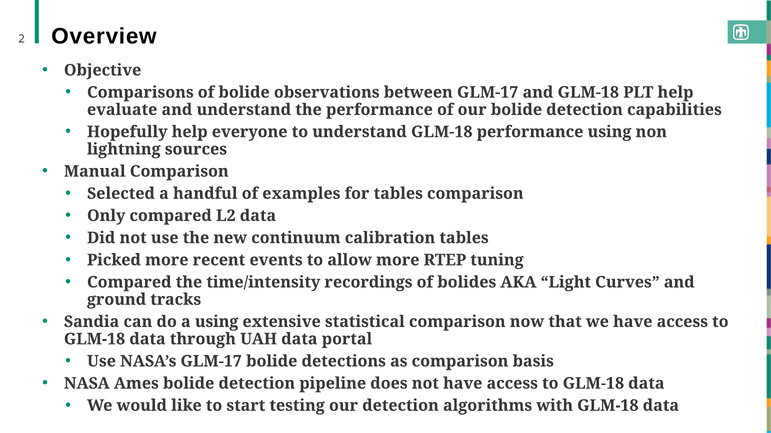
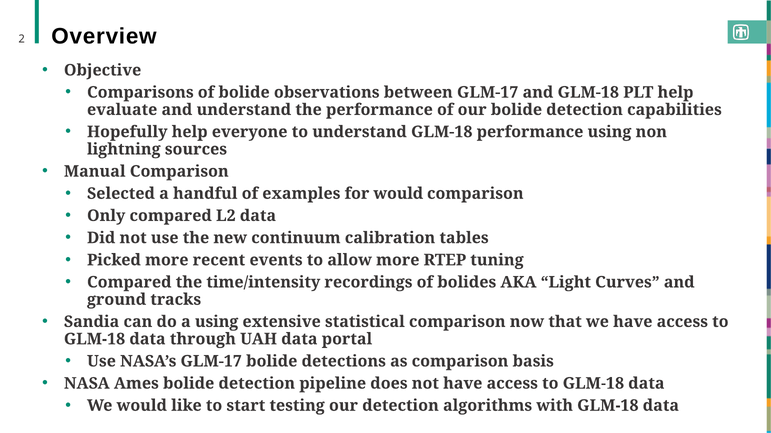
for tables: tables -> would
